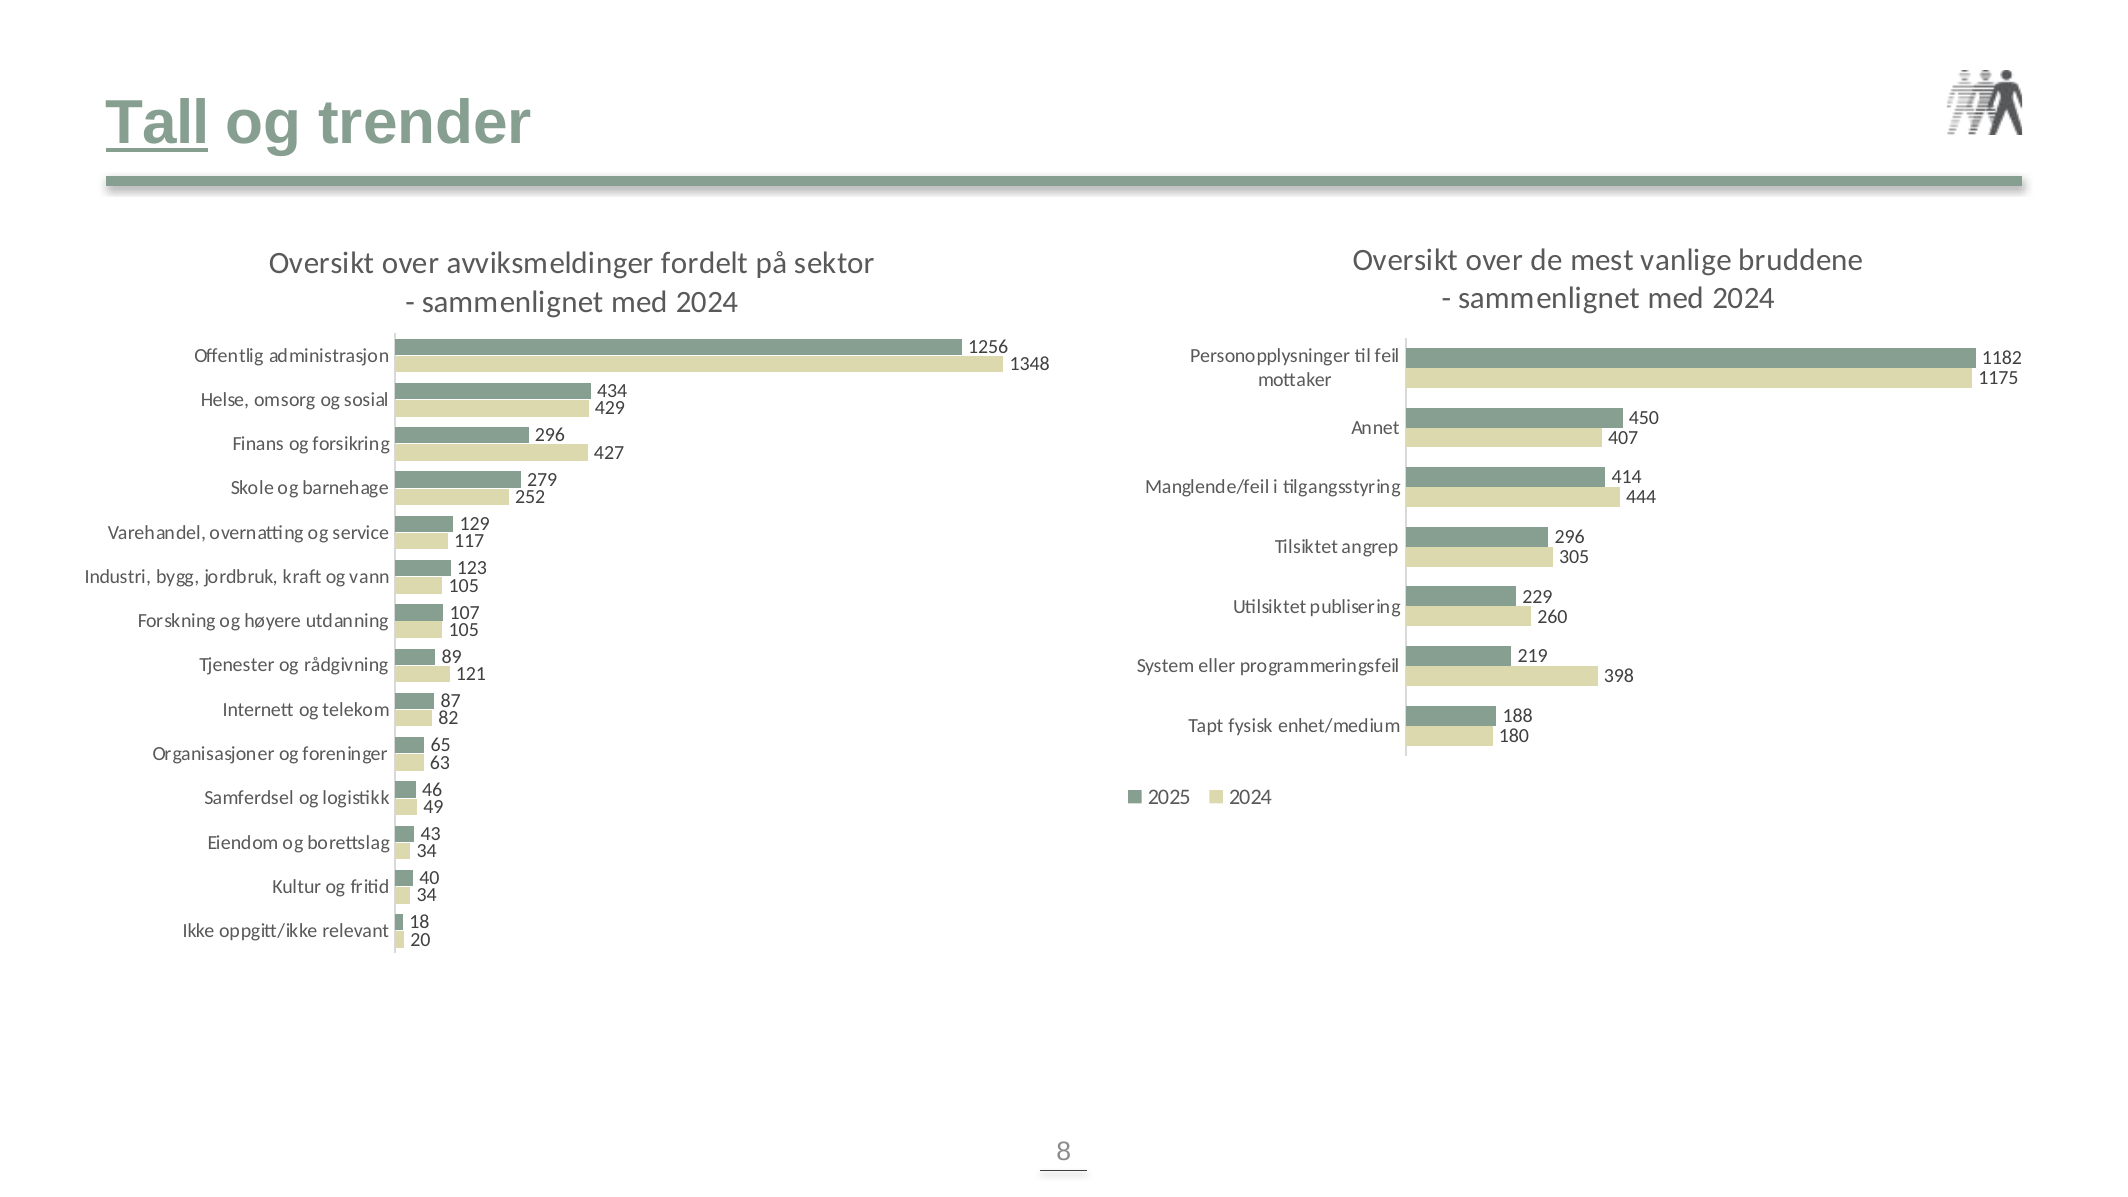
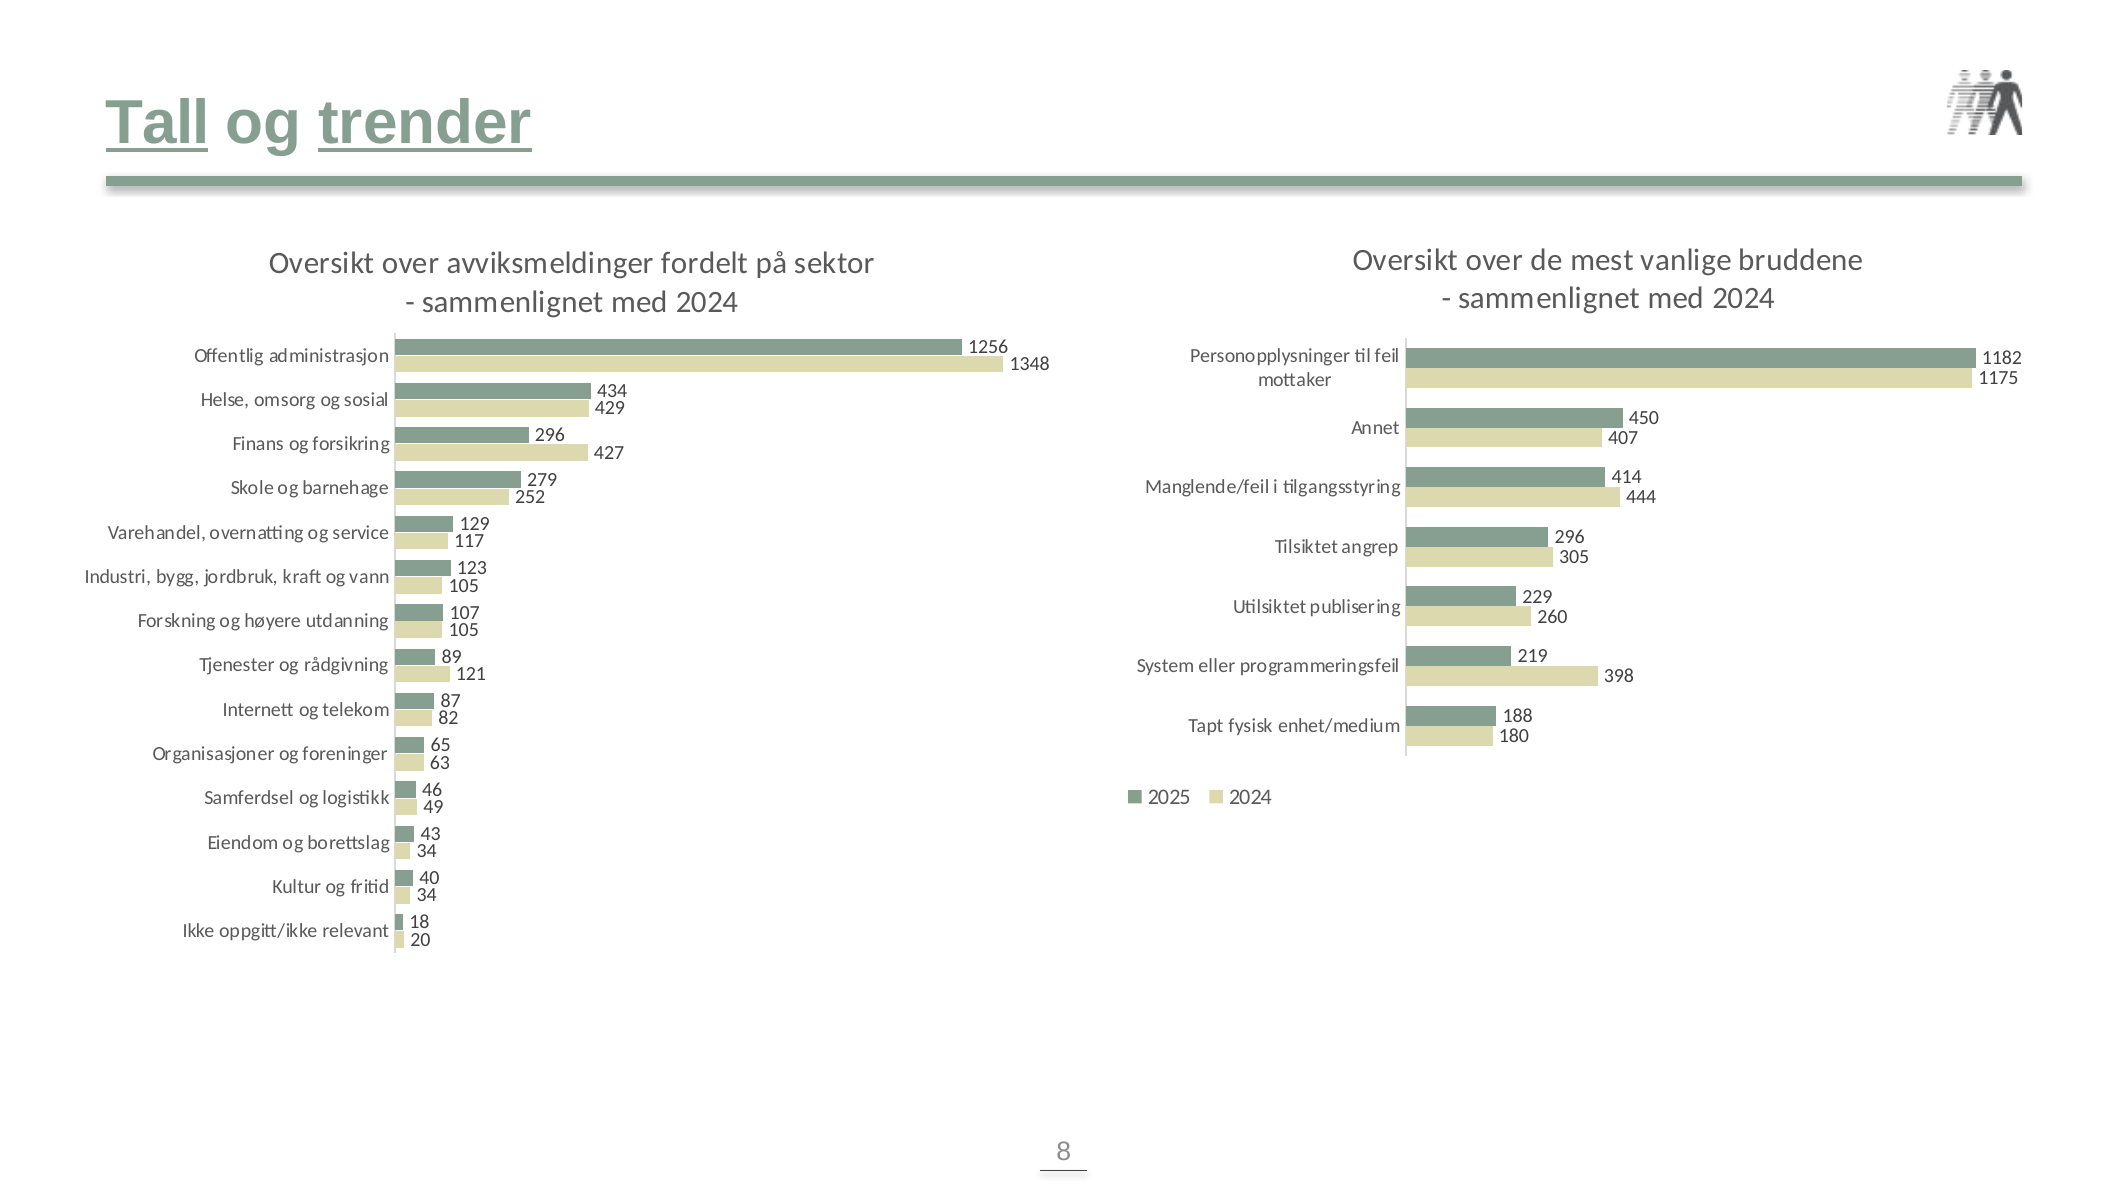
trender underline: none -> present
